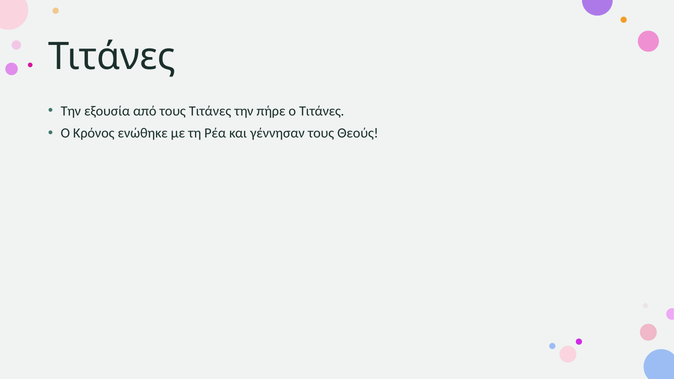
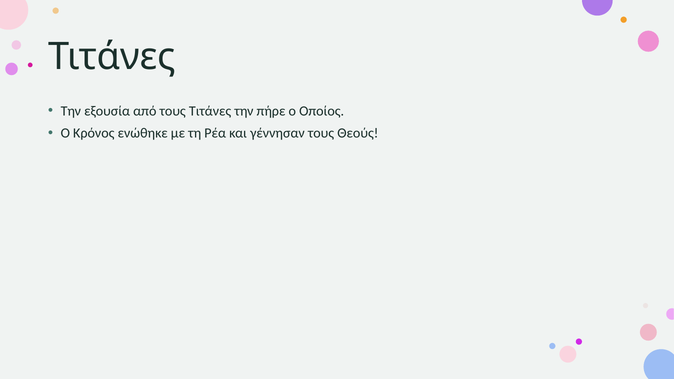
ο Τιτάνες: Τιτάνες -> Οποίος
